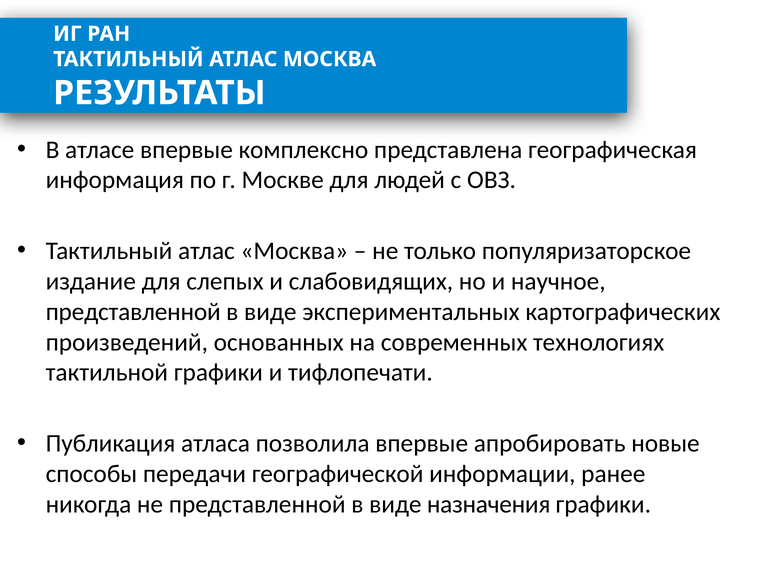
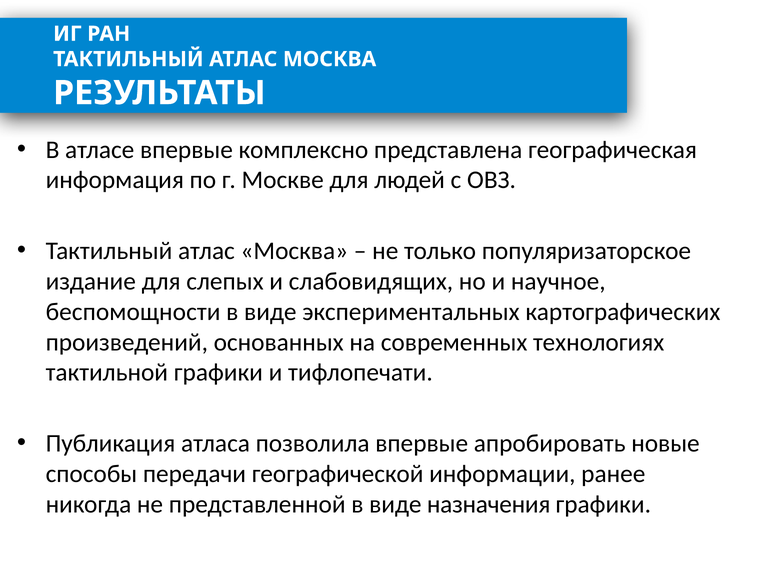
представленной at (133, 312): представленной -> беспомощности
